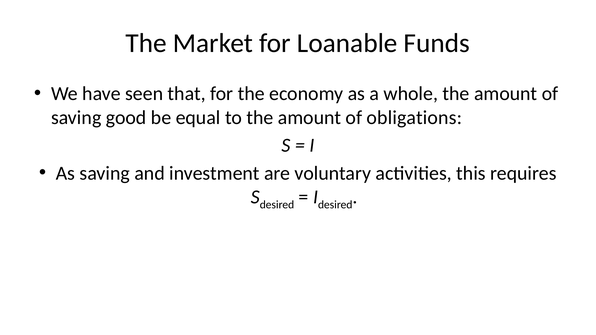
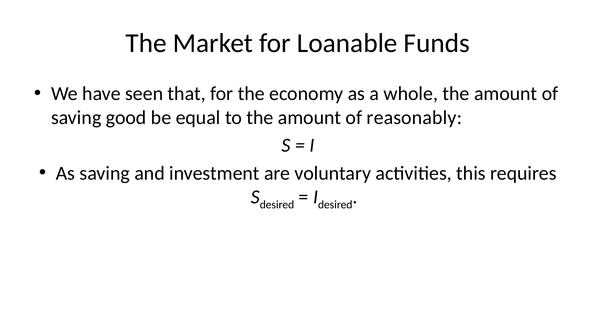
obligations: obligations -> reasonably
